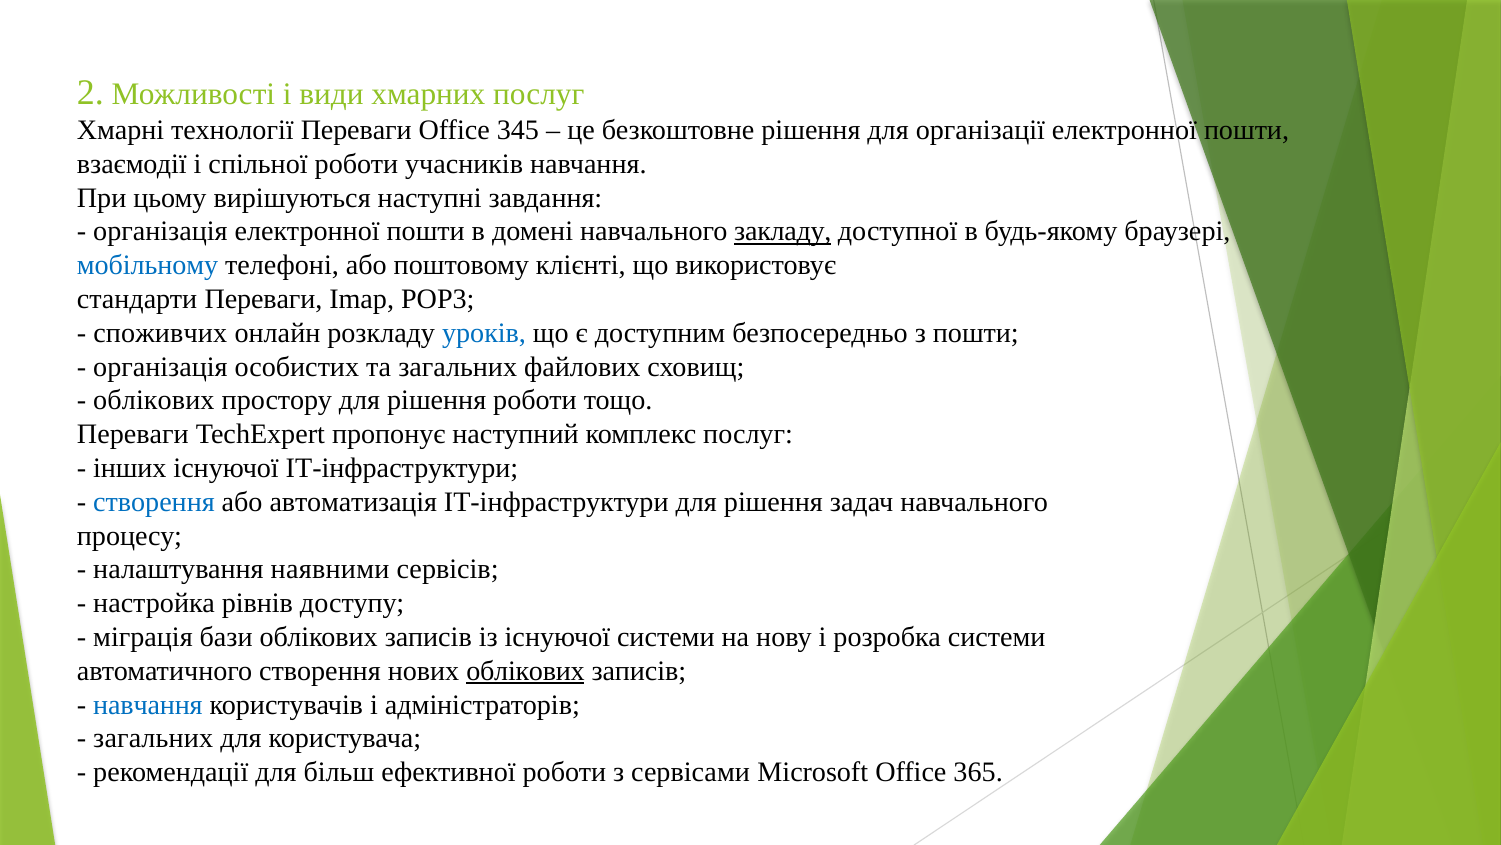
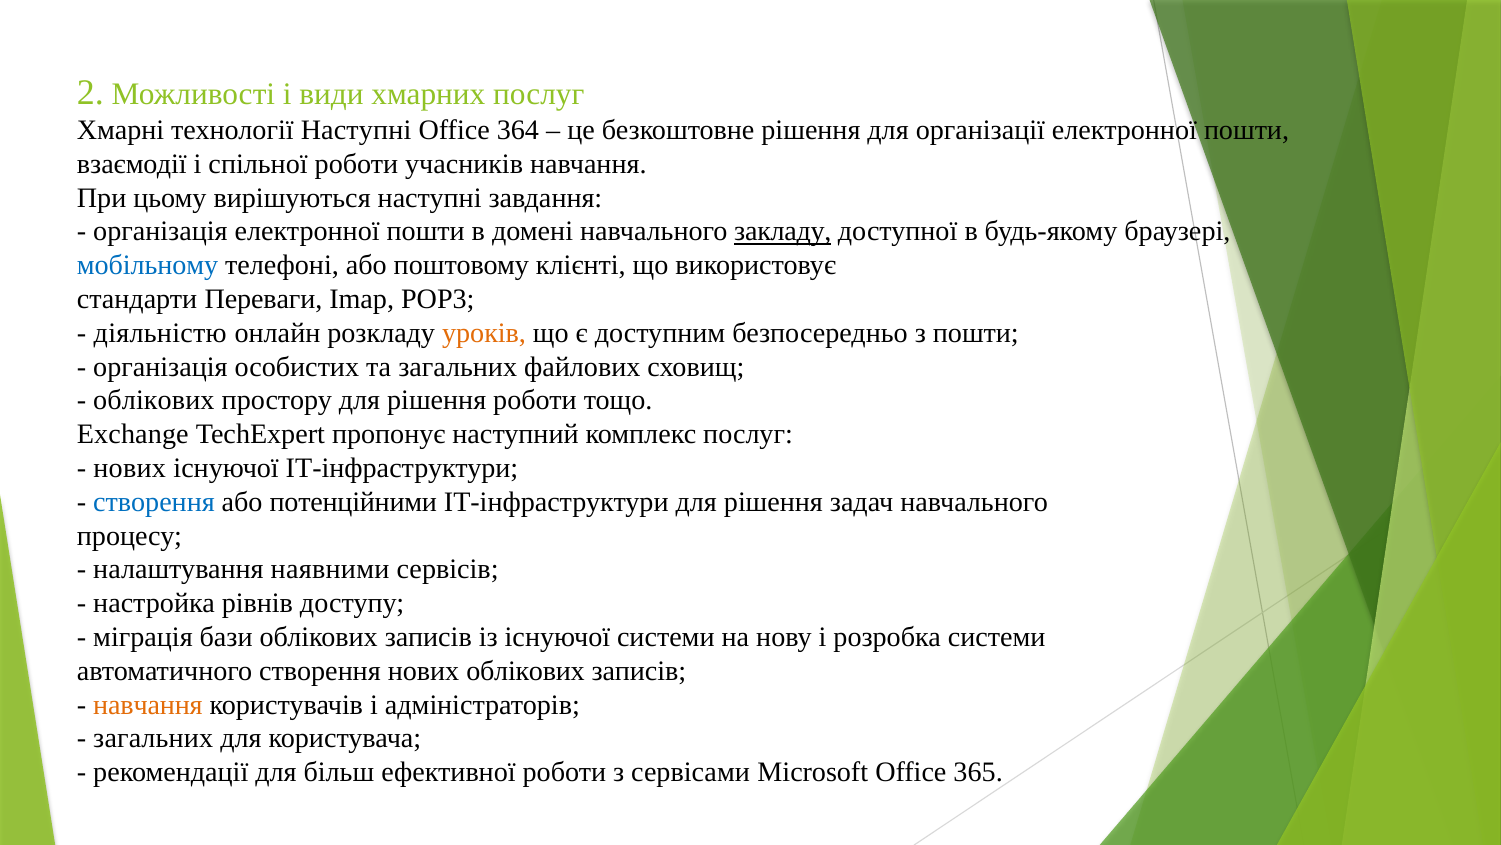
технології Переваги: Переваги -> Наступні
345: 345 -> 364
споживчих: споживчих -> діяльністю
уроків colour: blue -> orange
Переваги at (133, 434): Переваги -> Exchange
інших at (130, 468): інших -> нових
автоматизація: автоматизація -> потенційними
облікових at (526, 670) underline: present -> none
навчання at (148, 704) colour: blue -> orange
